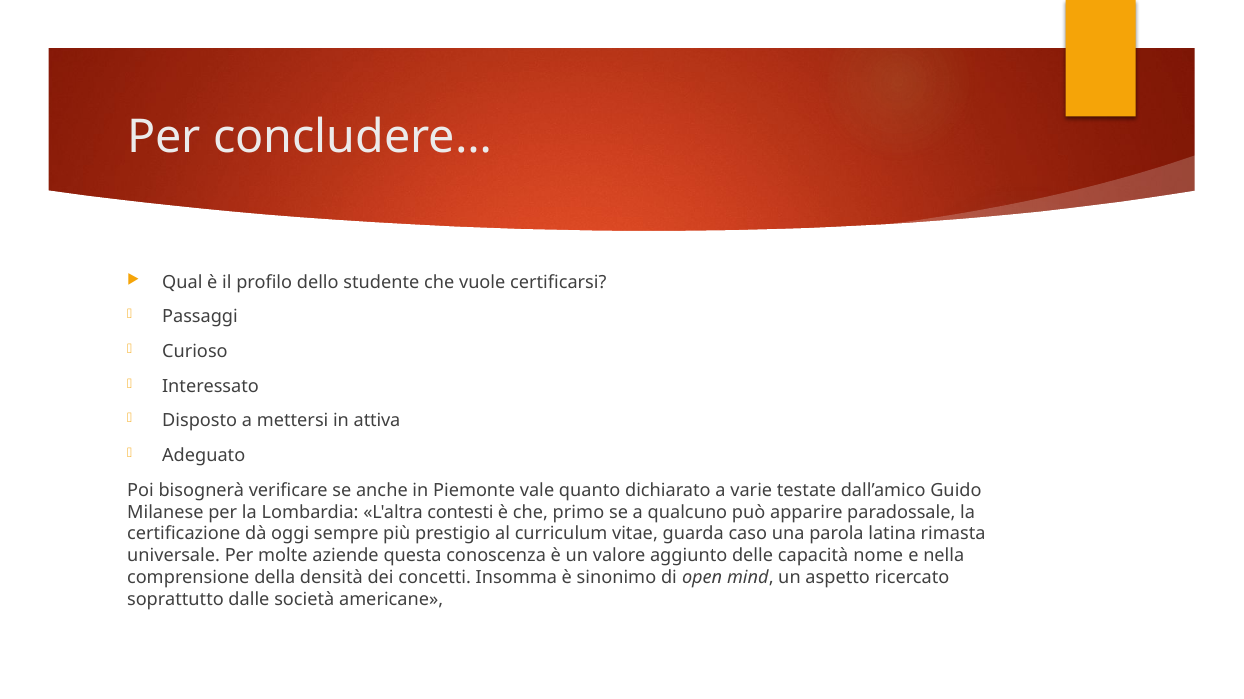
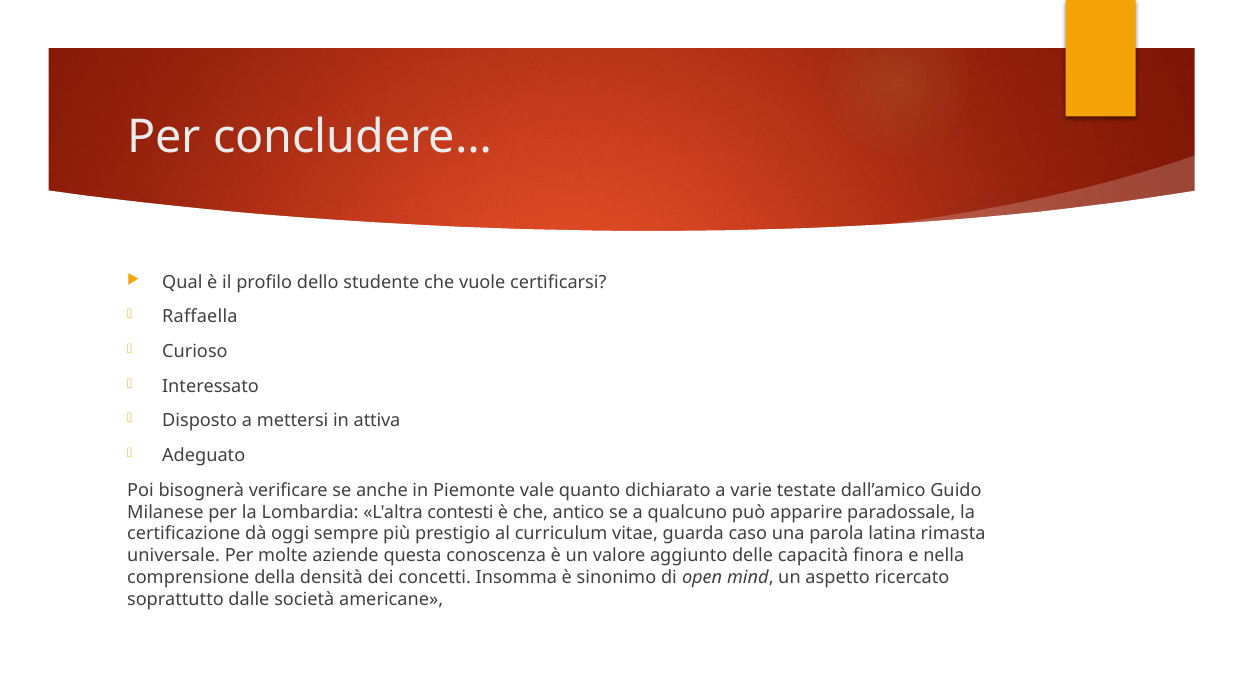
Passaggi: Passaggi -> Raffaella
primo: primo -> antico
nome: nome -> finora
